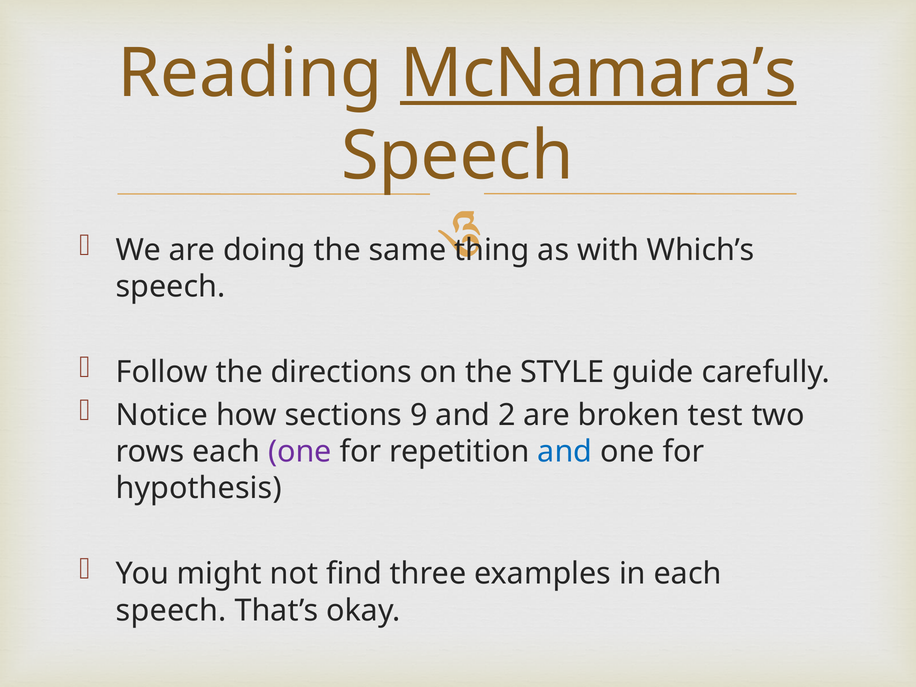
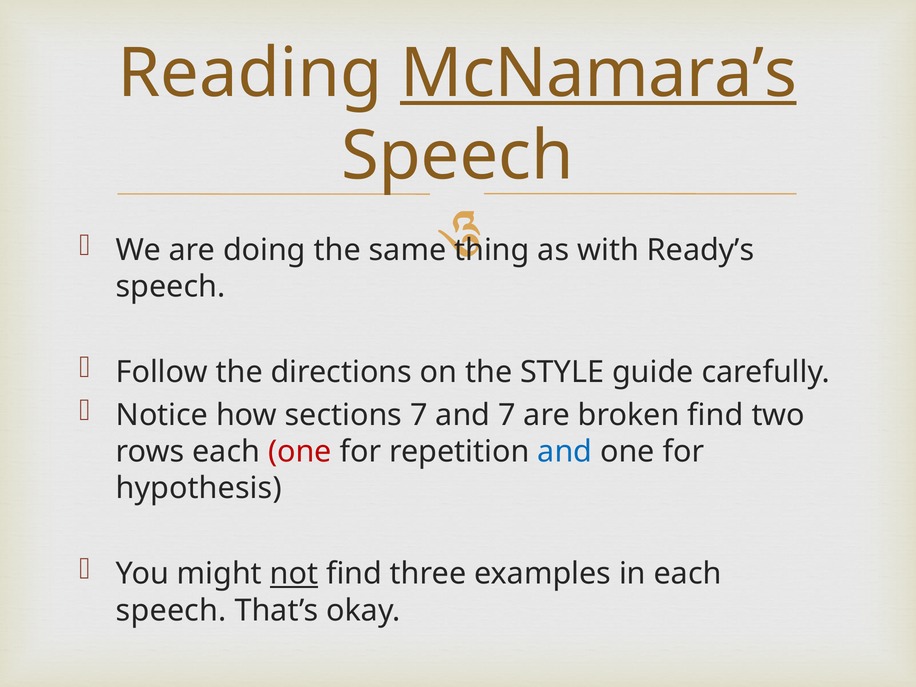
Which’s: Which’s -> Ready’s
sections 9: 9 -> 7
and 2: 2 -> 7
broken test: test -> find
one at (300, 452) colour: purple -> red
not underline: none -> present
